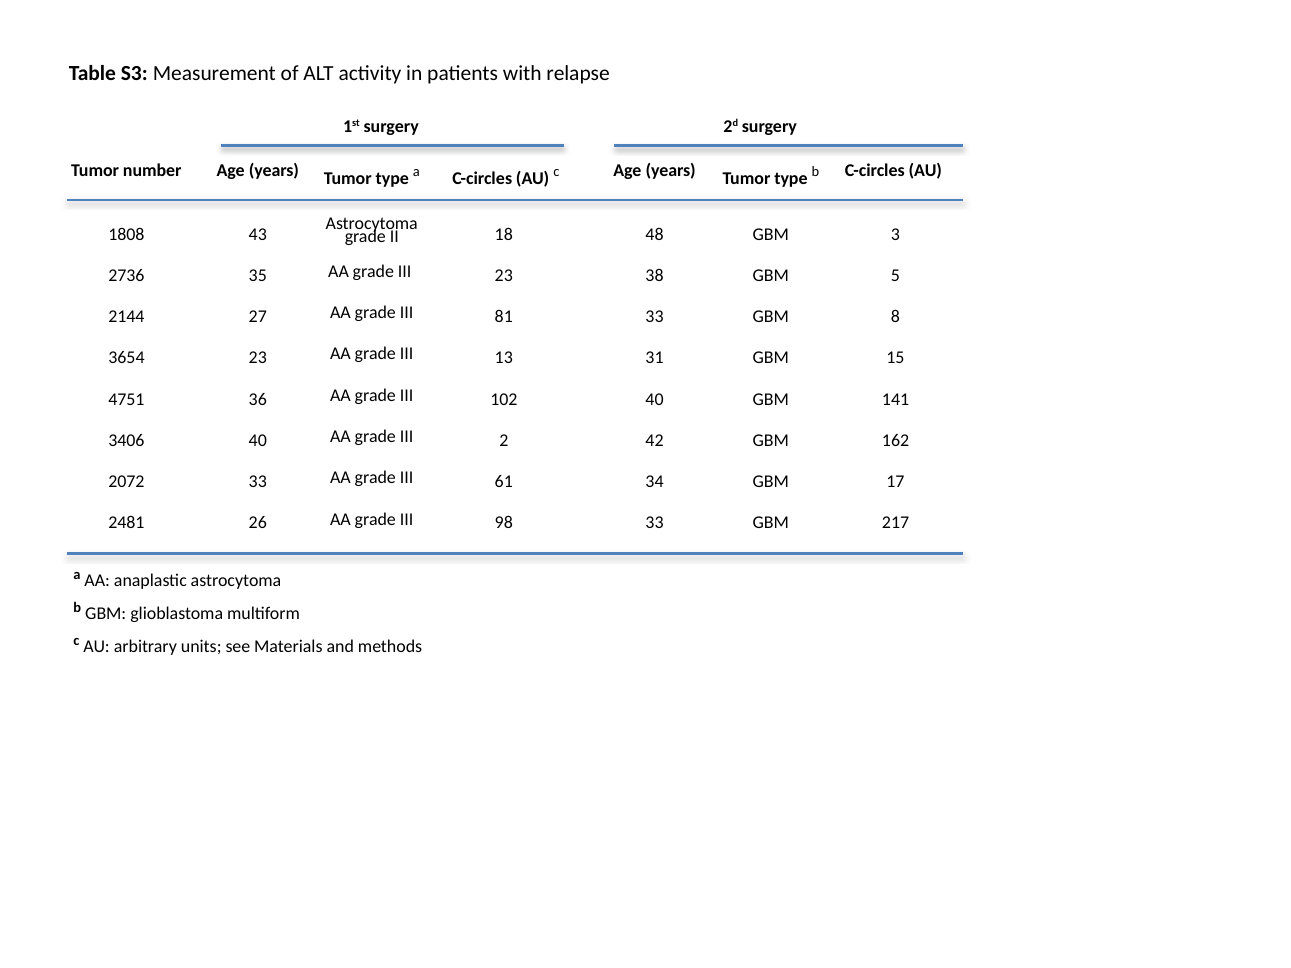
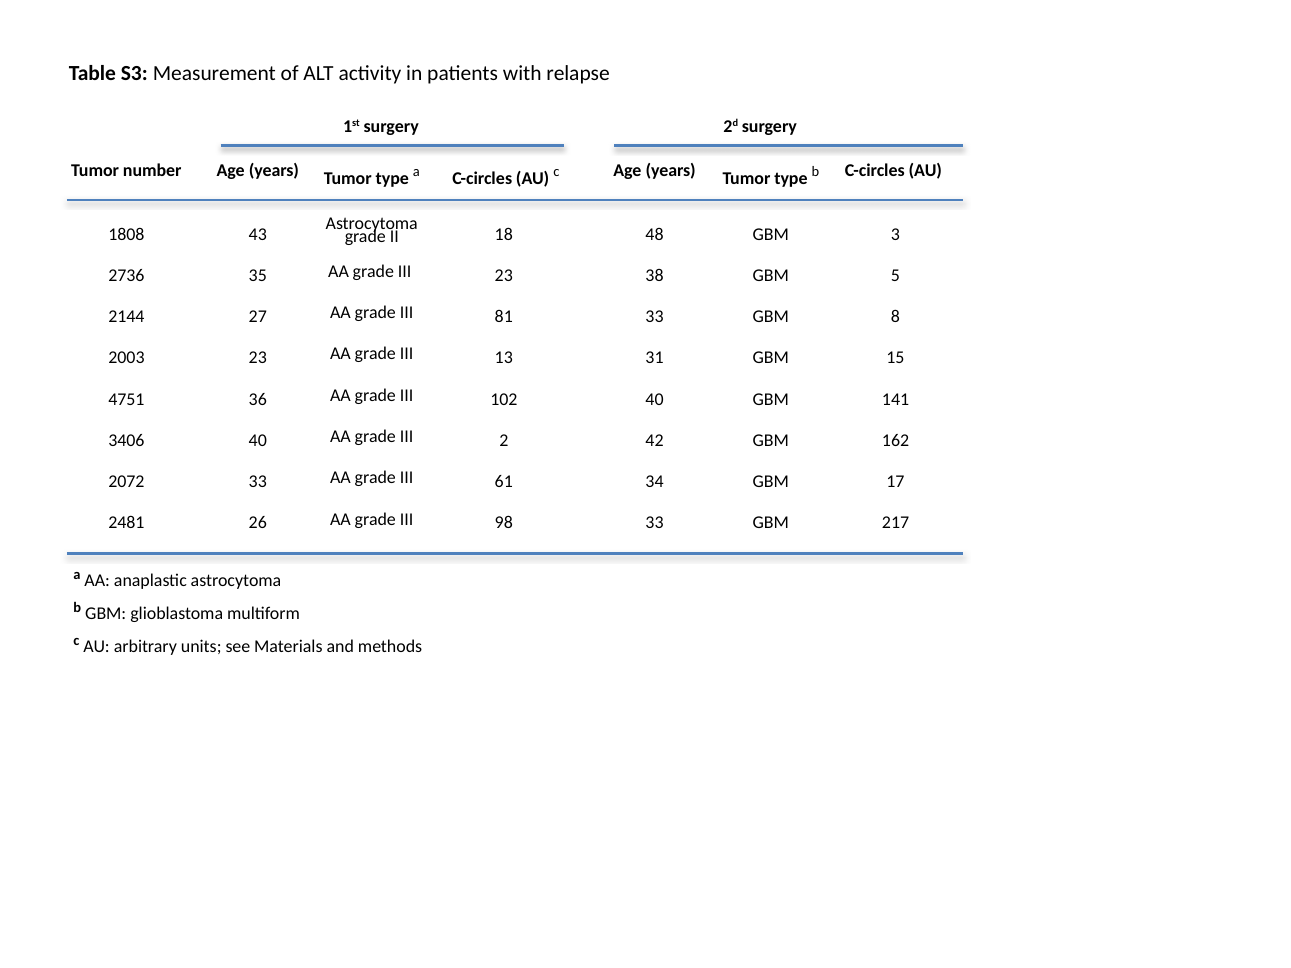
3654: 3654 -> 2003
